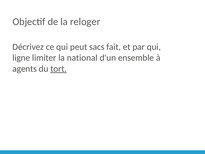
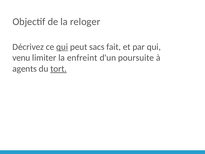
qui at (62, 47) underline: none -> present
ligne: ligne -> venu
national: national -> enfreint
ensemble: ensemble -> poursuite
